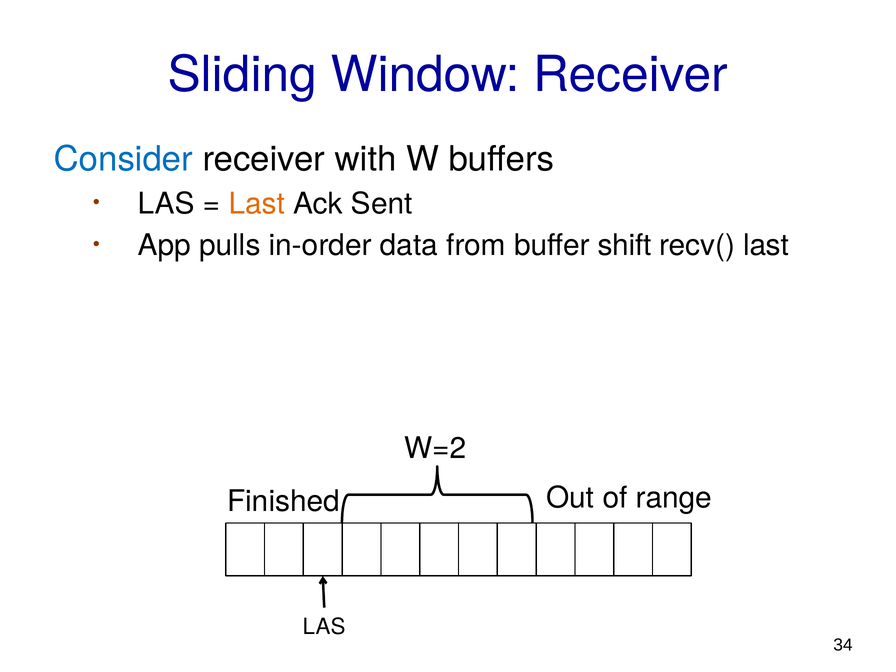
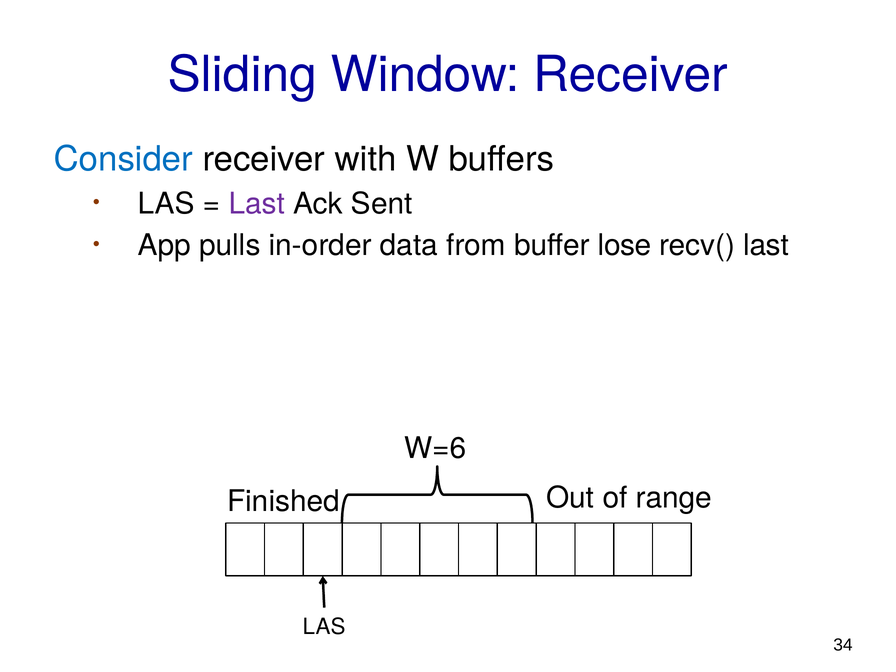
Last at (257, 204) colour: orange -> purple
shift: shift -> lose
W=2: W=2 -> W=6
